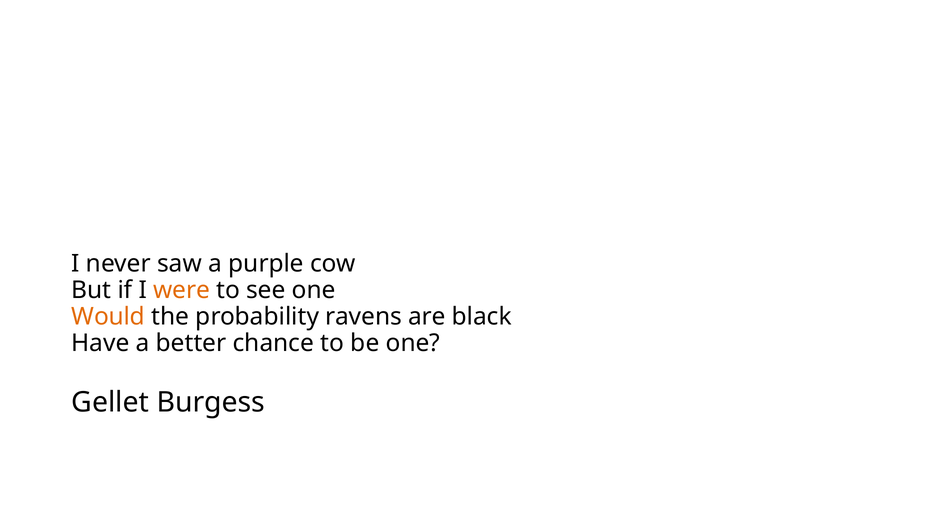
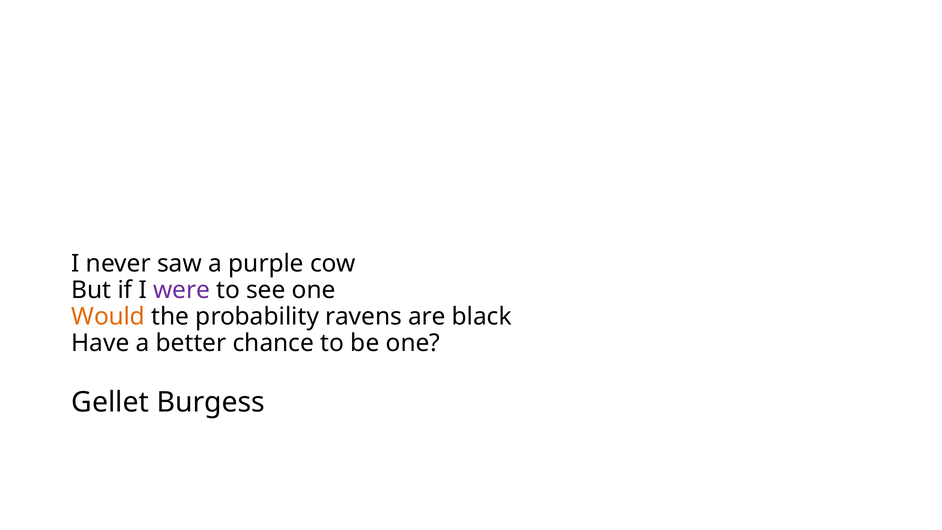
were colour: orange -> purple
